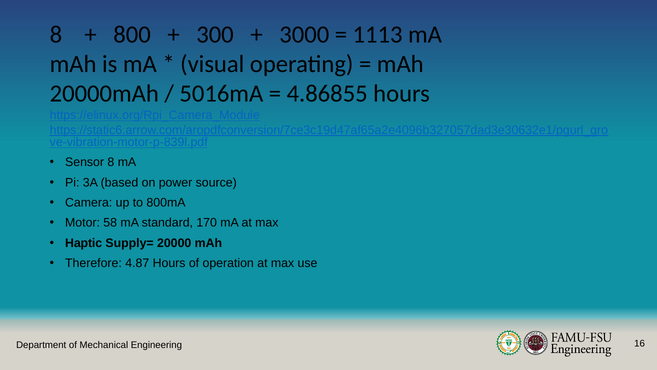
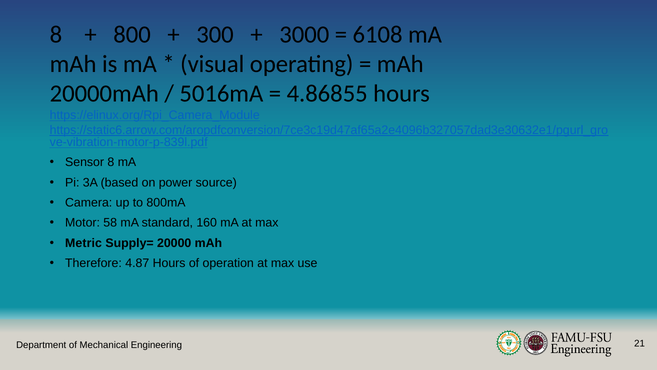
1113: 1113 -> 6108
170: 170 -> 160
Haptic: Haptic -> Metric
16: 16 -> 21
